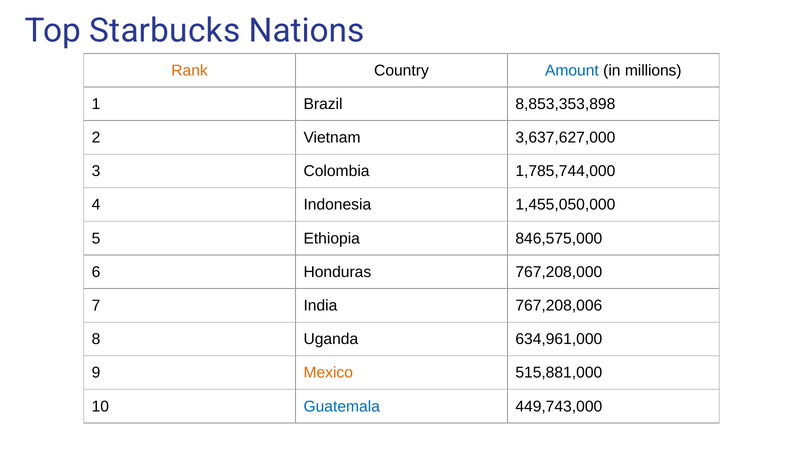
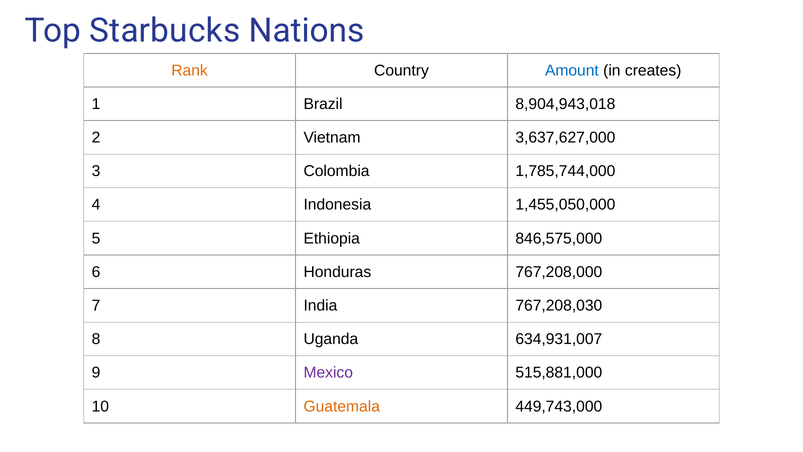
millions: millions -> creates
8,853,353,898: 8,853,353,898 -> 8,904,943,018
767,208,006: 767,208,006 -> 767,208,030
634,961,000: 634,961,000 -> 634,931,007
Mexico colour: orange -> purple
Guatemala colour: blue -> orange
